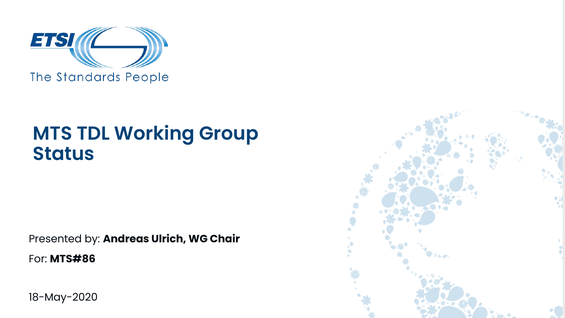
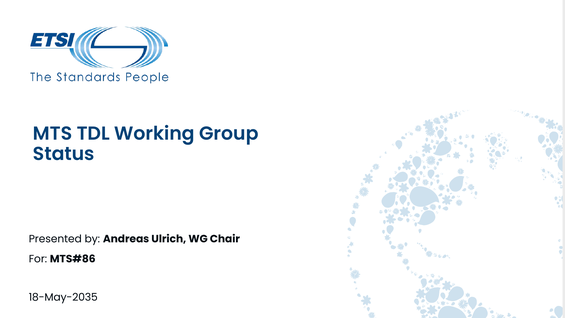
18-May-2020: 18-May-2020 -> 18-May-2035
